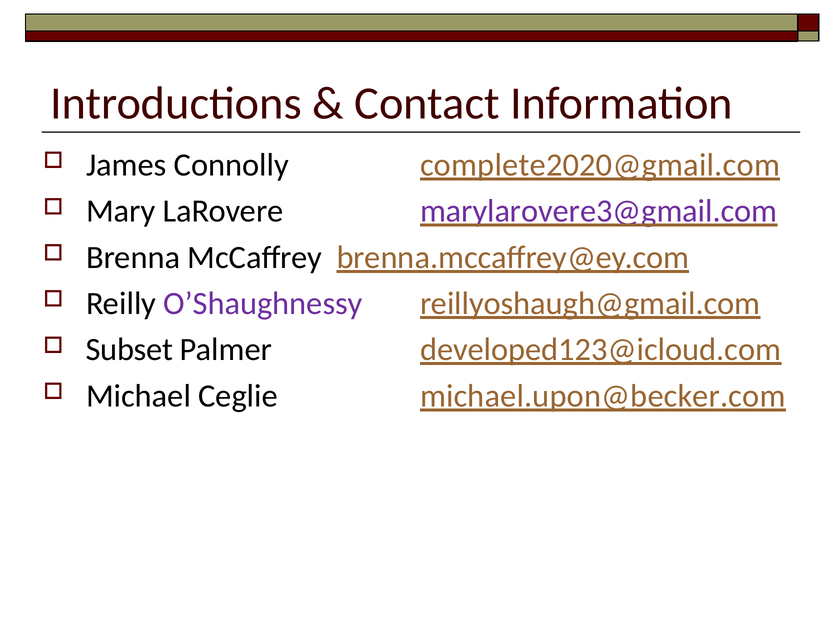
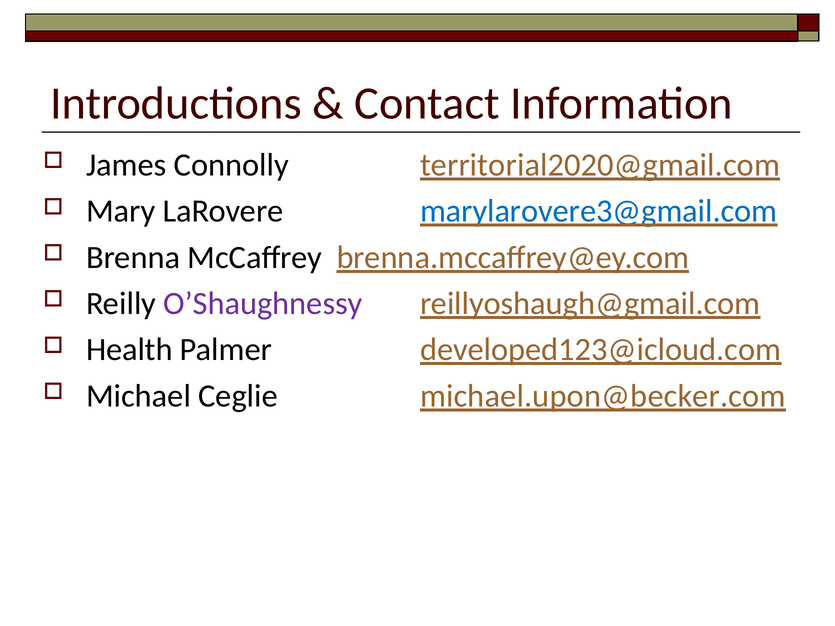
complete2020@gmail.com: complete2020@gmail.com -> territorial2020@gmail.com
marylarovere3@gmail.com colour: purple -> blue
Subset: Subset -> Health
